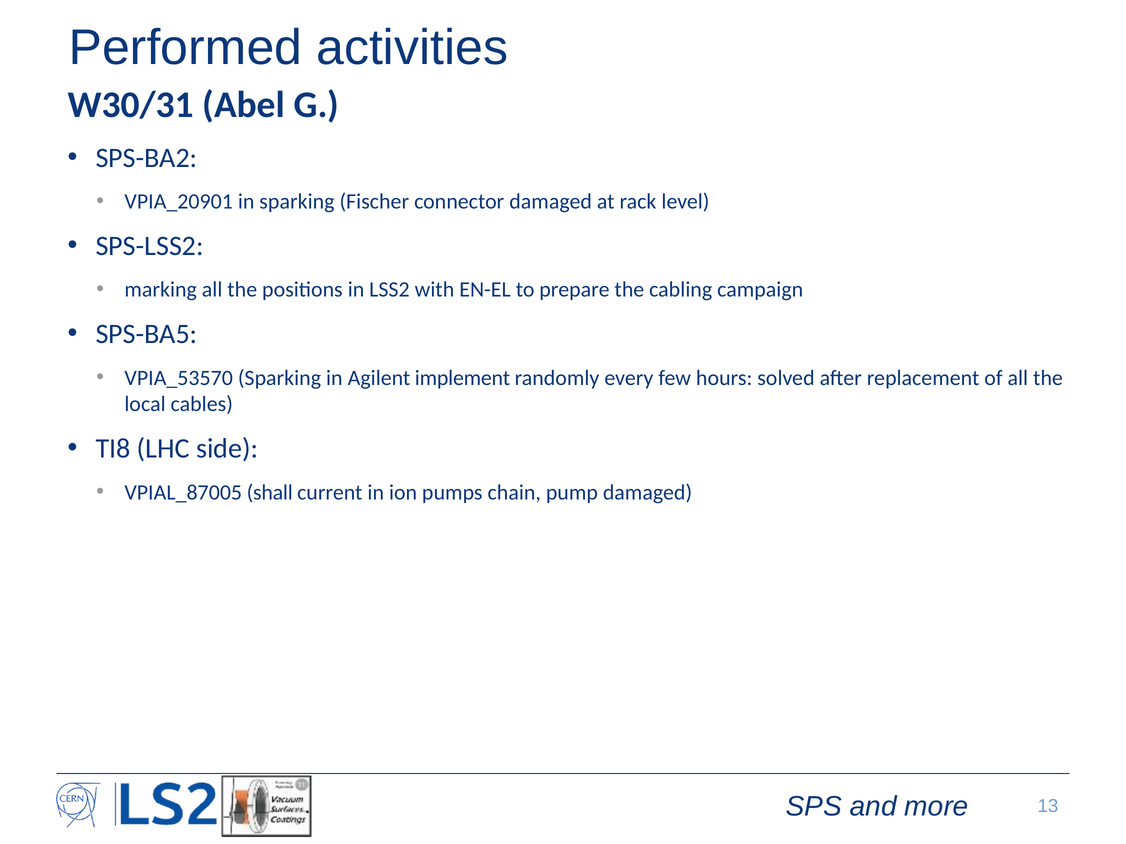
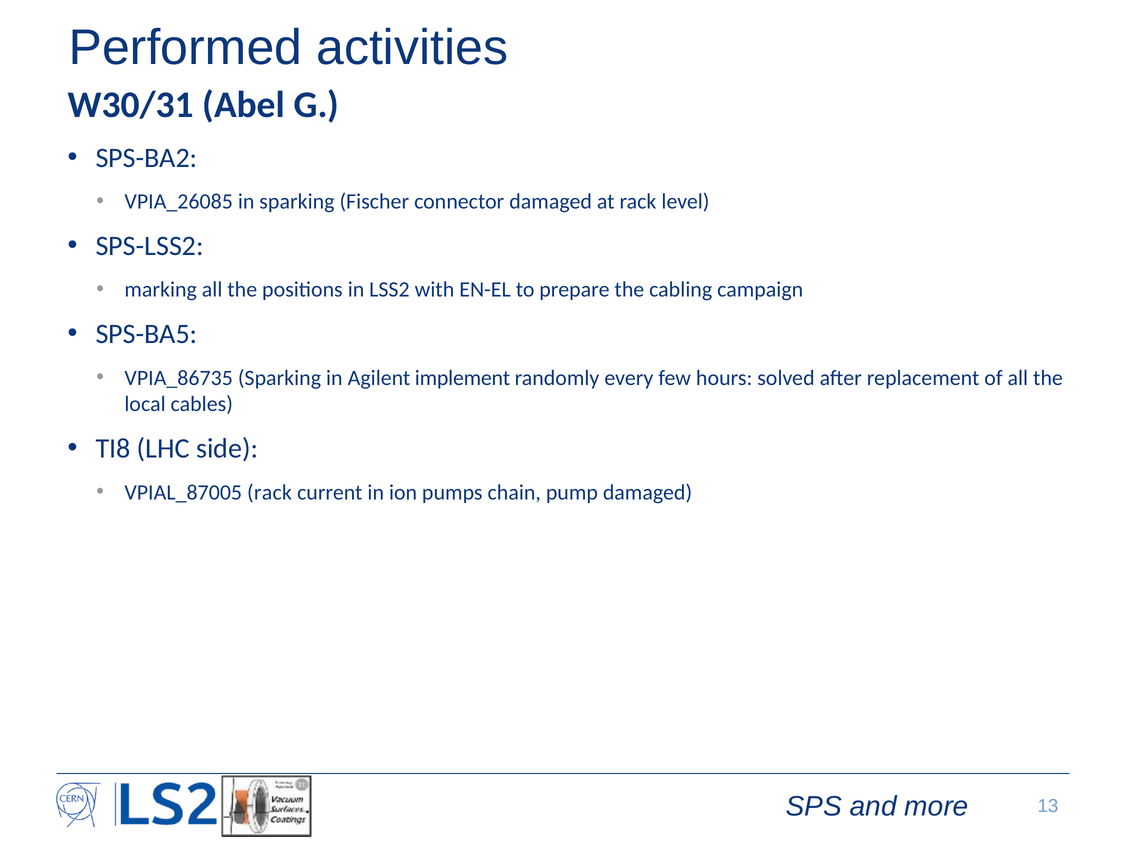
VPIA_20901: VPIA_20901 -> VPIA_26085
VPIA_53570: VPIA_53570 -> VPIA_86735
VPIAL_87005 shall: shall -> rack
